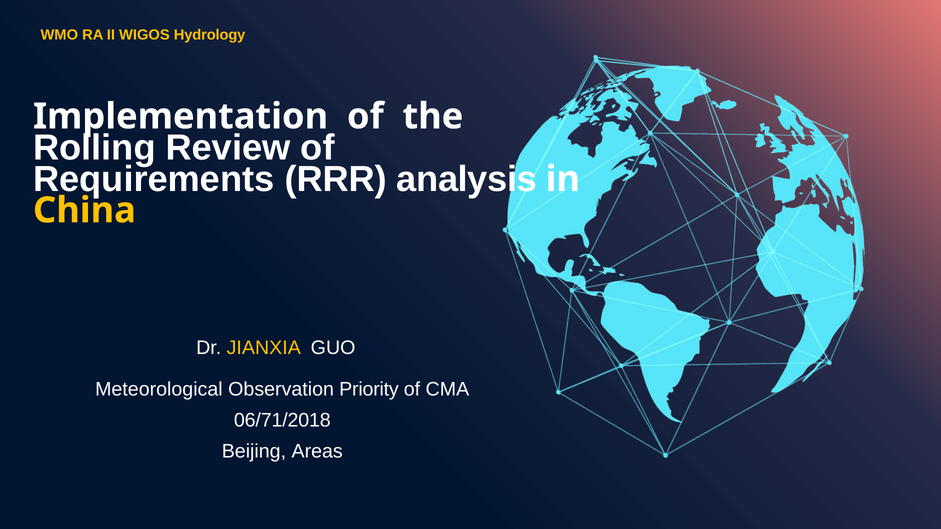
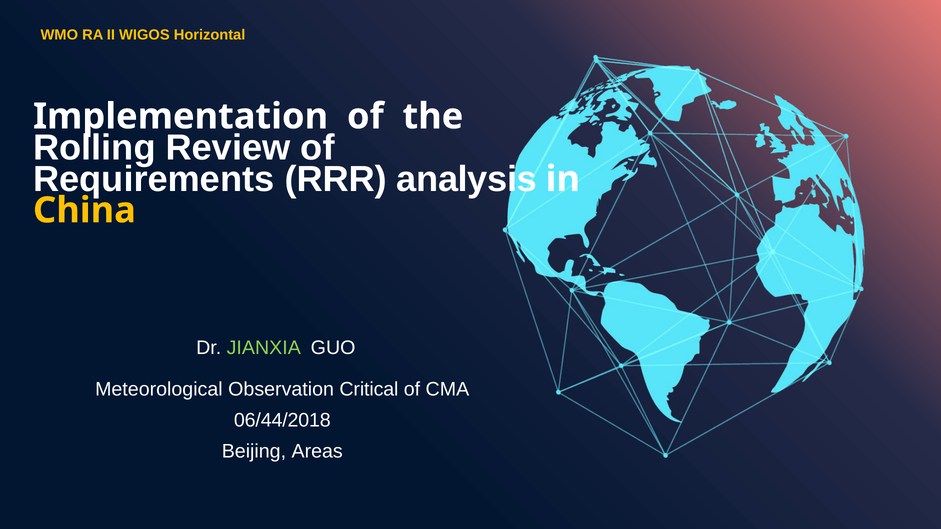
Hydrology: Hydrology -> Horizontal
JIANXIA colour: yellow -> light green
Priority: Priority -> Critical
06/71/2018: 06/71/2018 -> 06/44/2018
